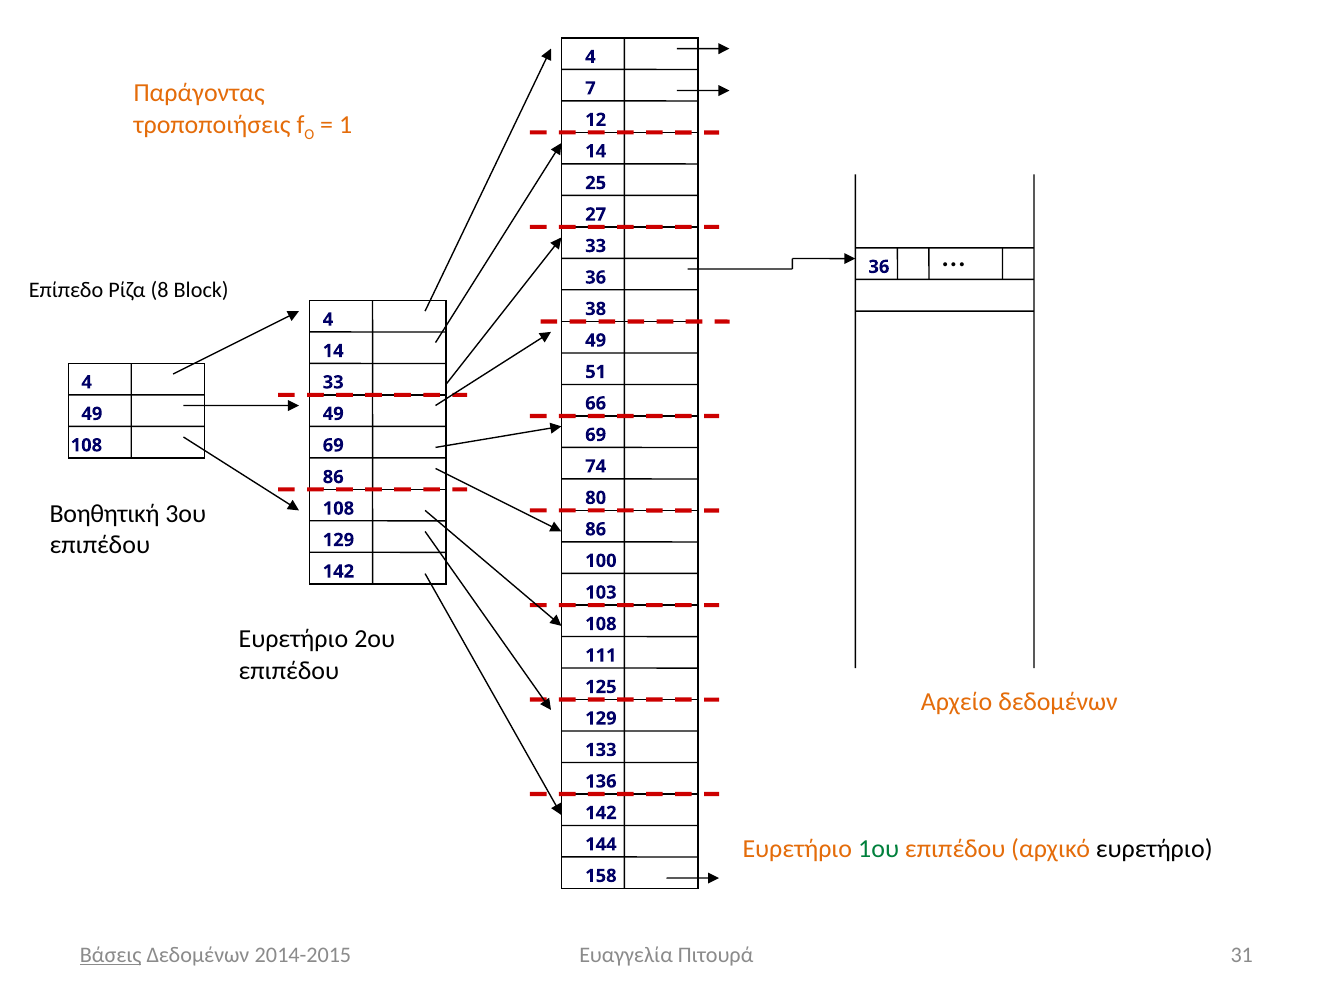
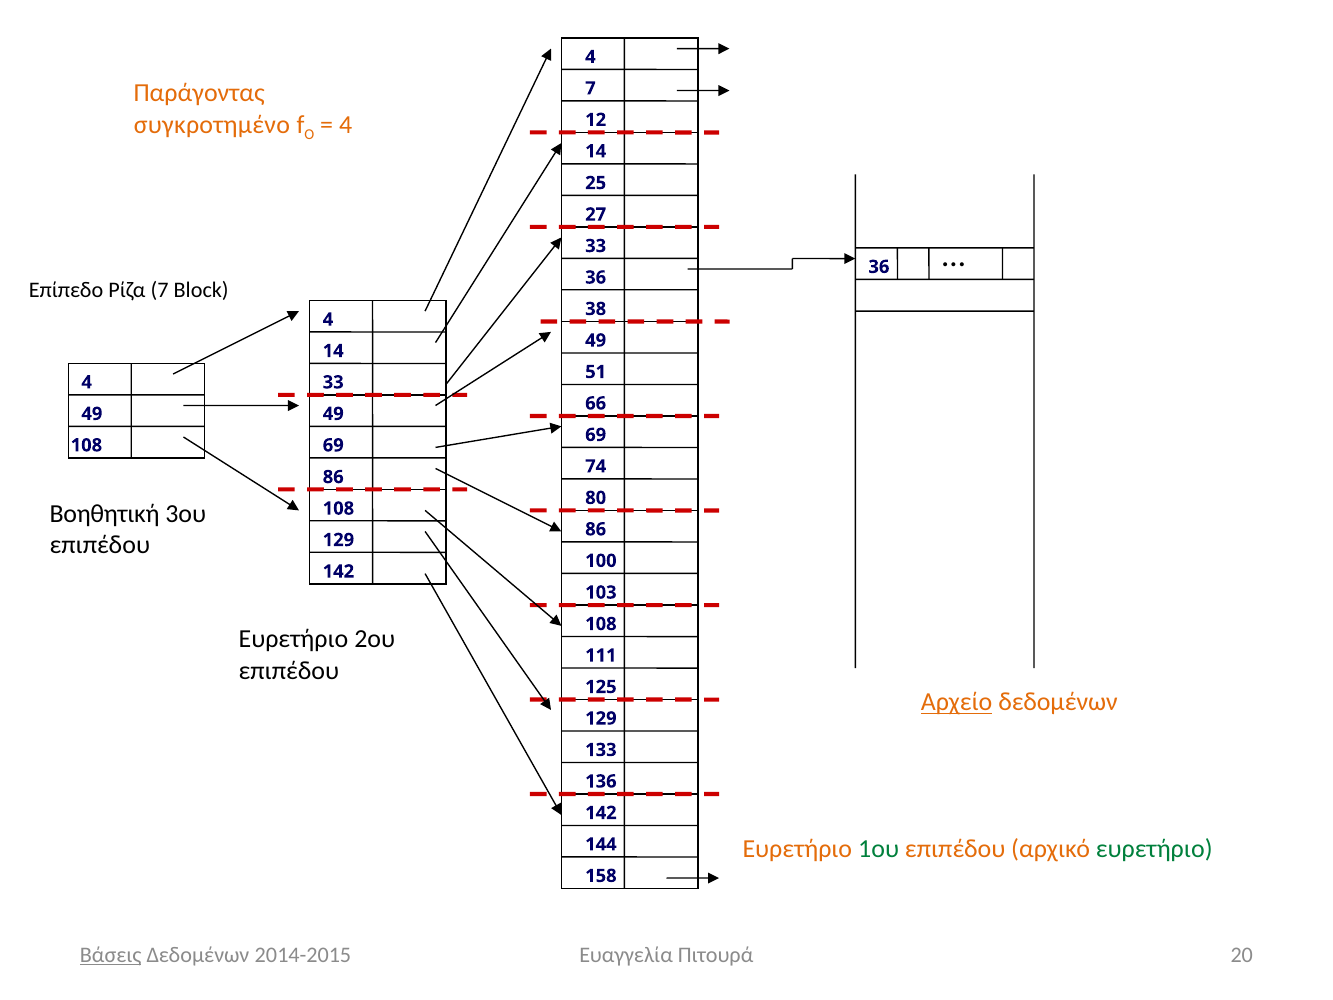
τροποποιήσεις: τροποποιήσεις -> συγκροτημένο
1 at (346, 124): 1 -> 4
Ρίζα 8: 8 -> 7
Αρχείο underline: none -> present
ευρετήριο at (1154, 849) colour: black -> green
31: 31 -> 20
